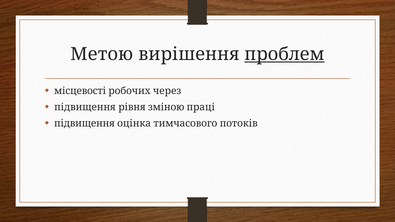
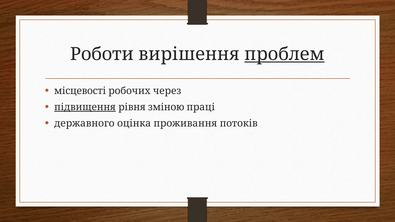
Метою: Метою -> Роботи
підвищення at (85, 107) underline: none -> present
підвищення at (84, 124): підвищення -> державного
тимчасового: тимчасового -> проживання
